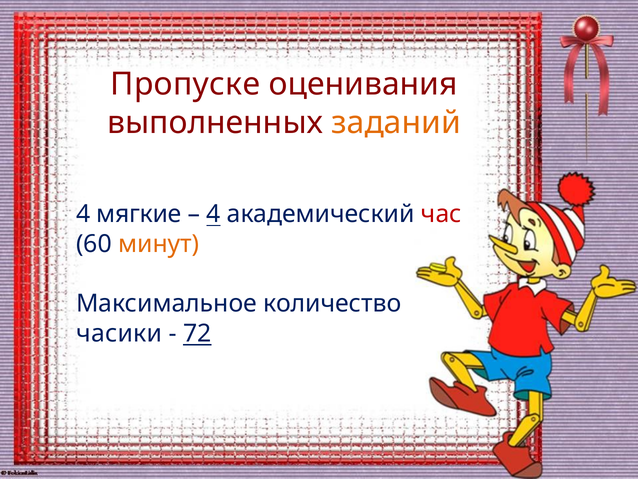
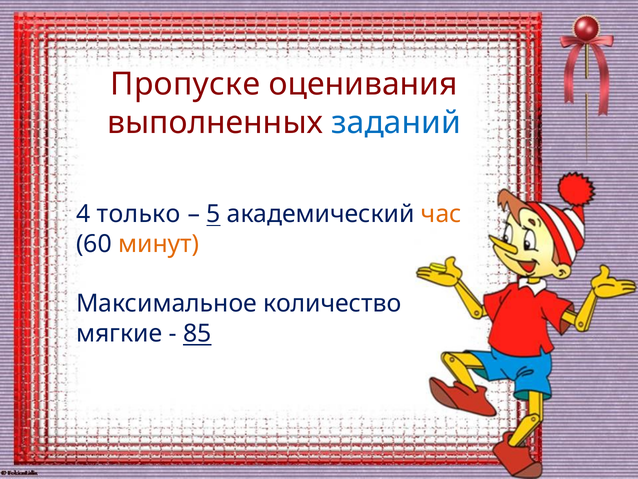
заданий colour: orange -> blue
мягкие: мягкие -> только
4 at (213, 214): 4 -> 5
час colour: red -> orange
часики: часики -> мягкие
72: 72 -> 85
